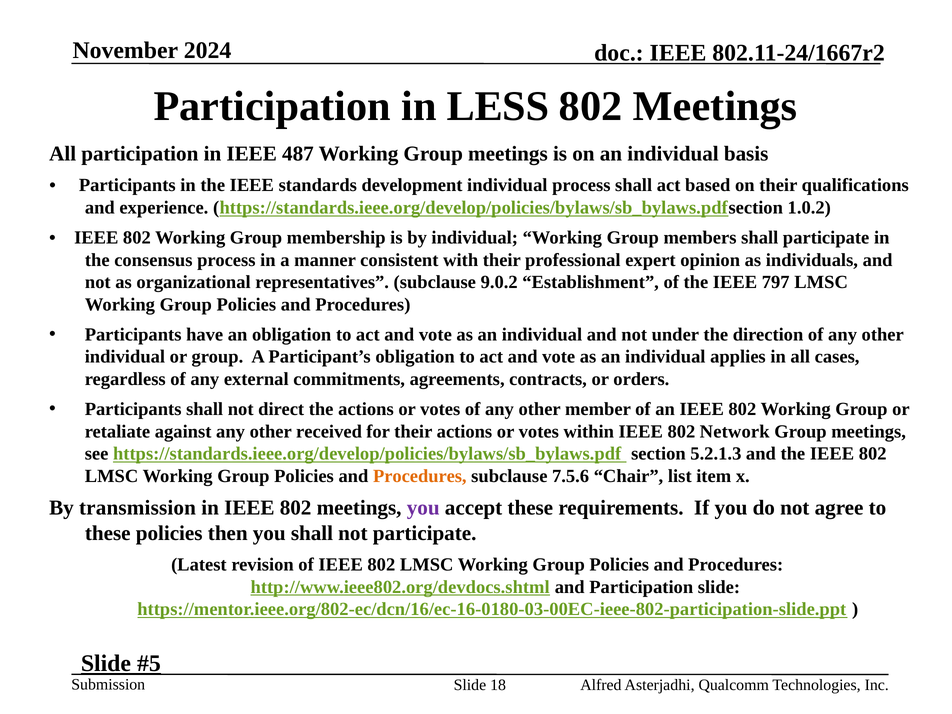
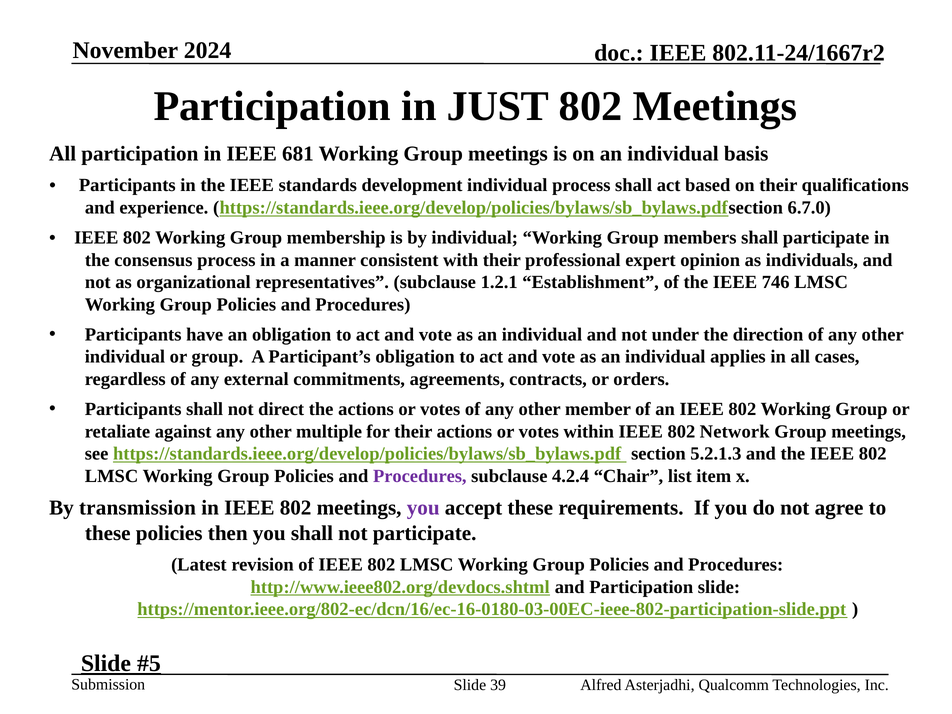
LESS: LESS -> JUST
487: 487 -> 681
1.0.2: 1.0.2 -> 6.7.0
9.0.2: 9.0.2 -> 1.2.1
797: 797 -> 746
received: received -> multiple
Procedures at (420, 476) colour: orange -> purple
7.5.6: 7.5.6 -> 4.2.4
18: 18 -> 39
